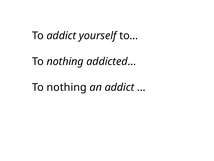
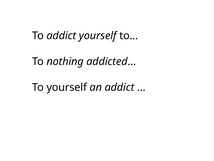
nothing at (67, 87): nothing -> yourself
